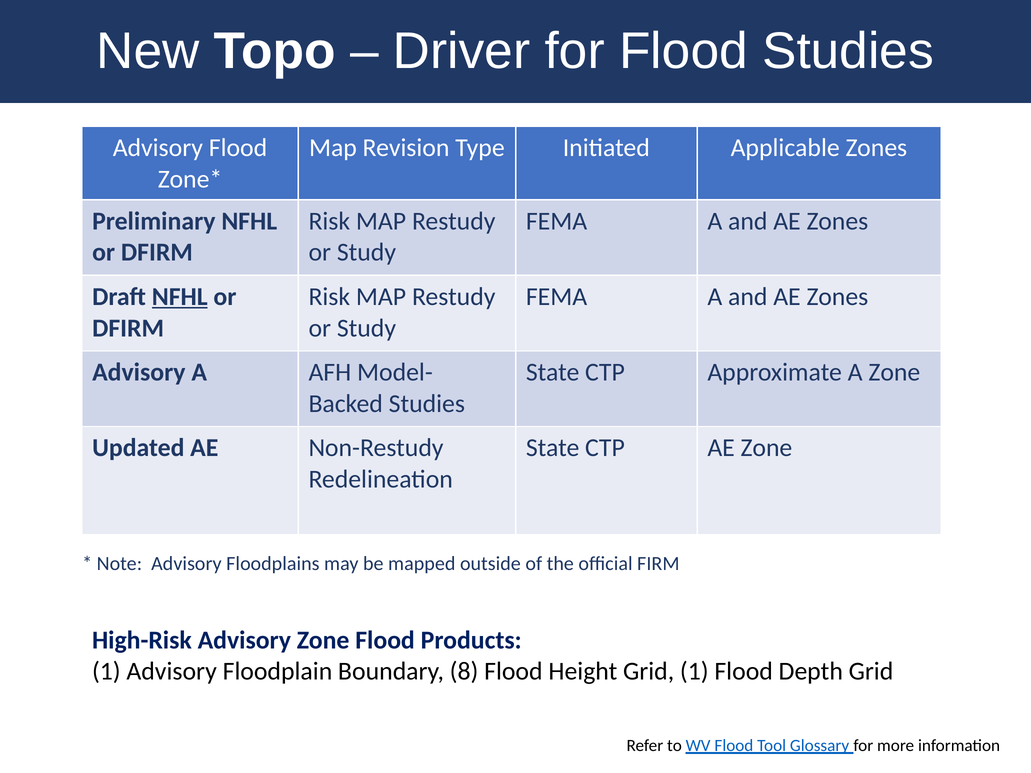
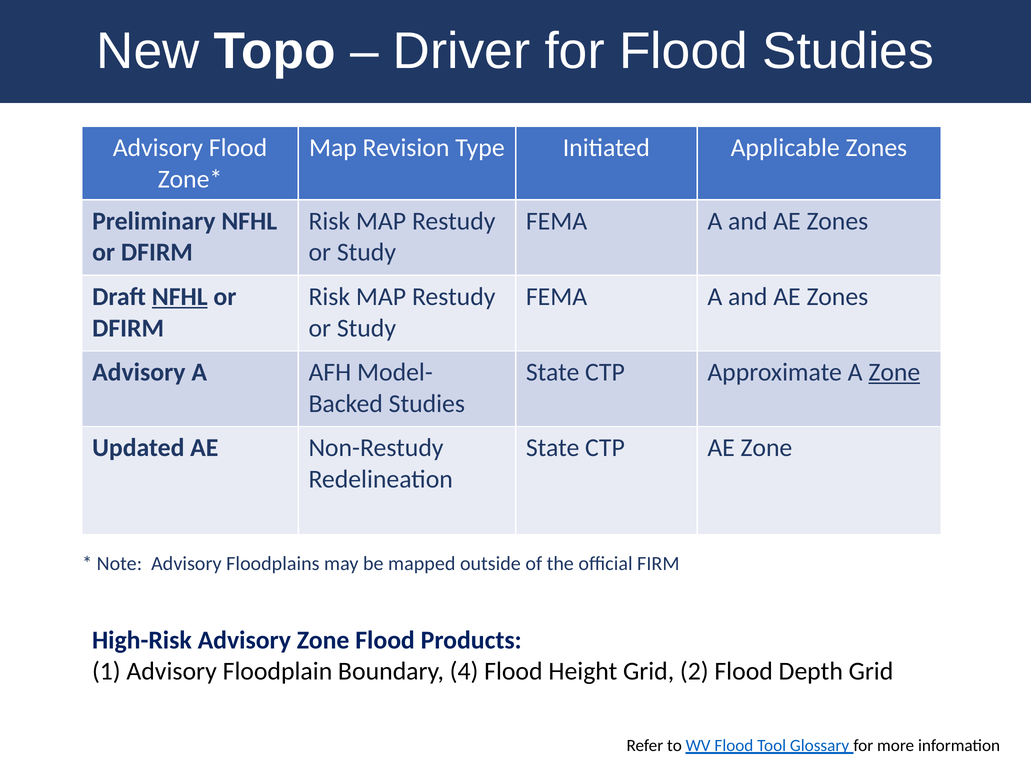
Zone at (894, 372) underline: none -> present
8: 8 -> 4
Grid 1: 1 -> 2
